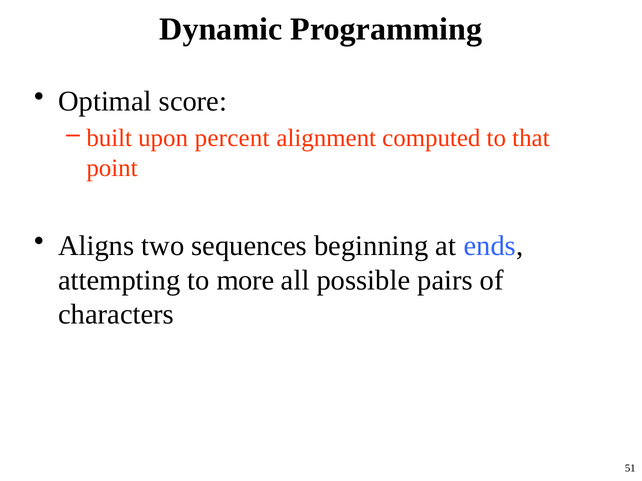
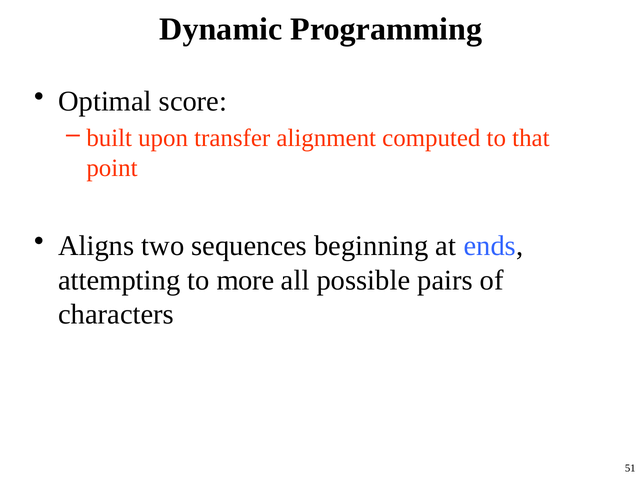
percent: percent -> transfer
